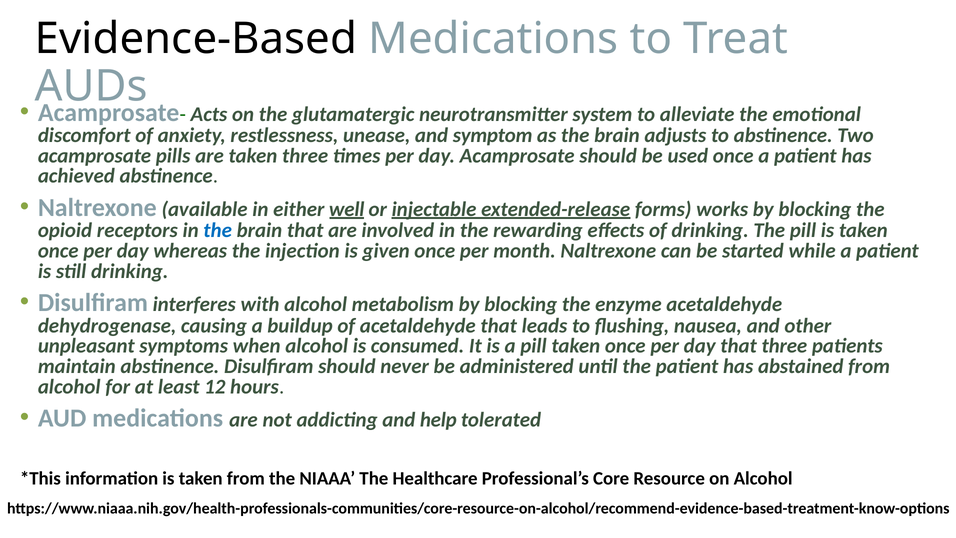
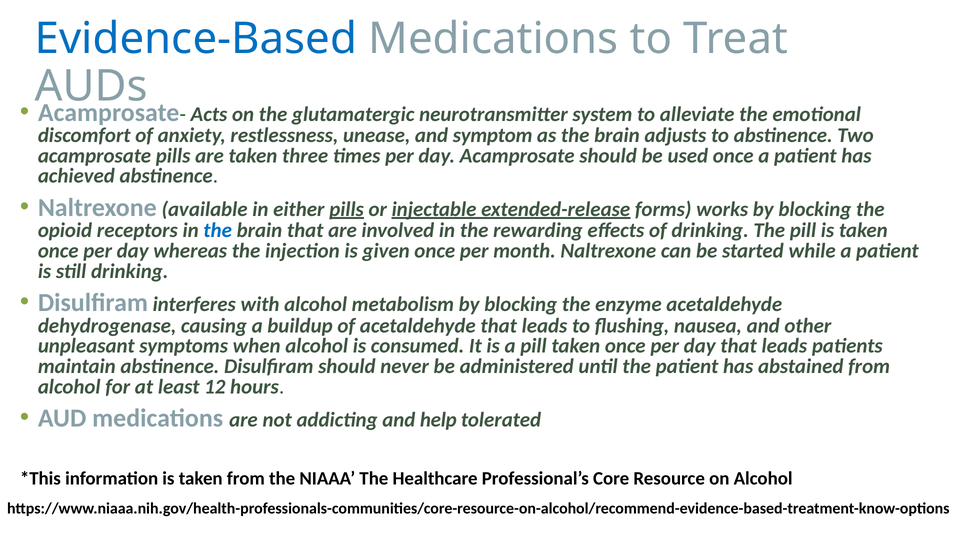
Evidence-Based colour: black -> blue
either well: well -> pills
day that three: three -> leads
